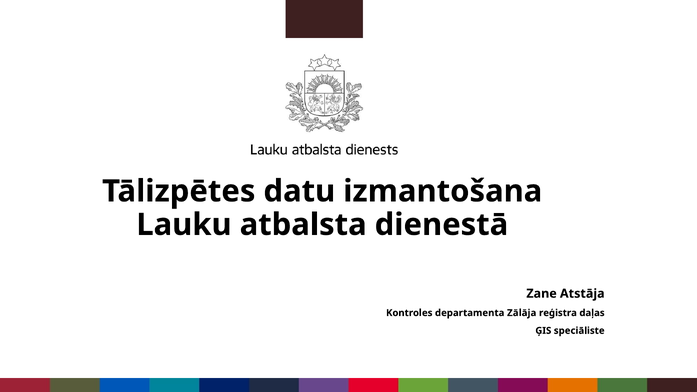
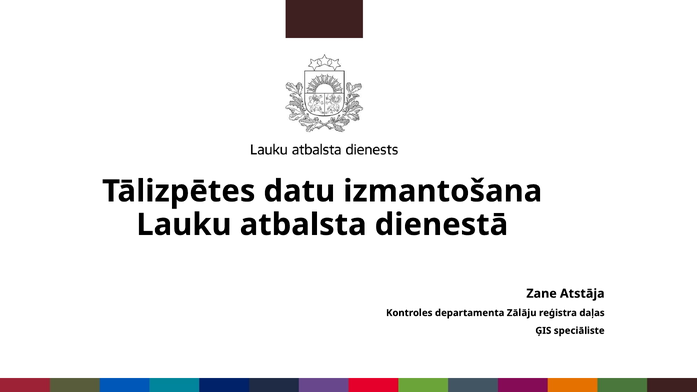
Zālāja: Zālāja -> Zālāju
